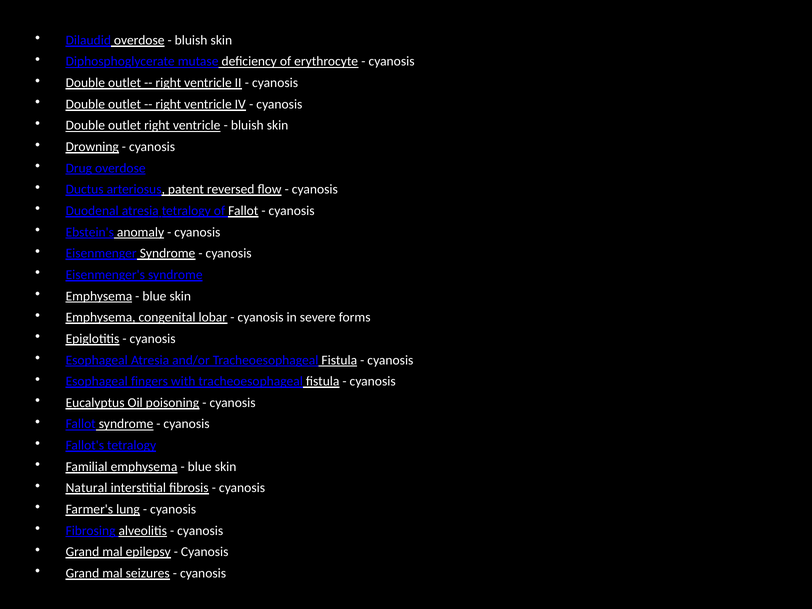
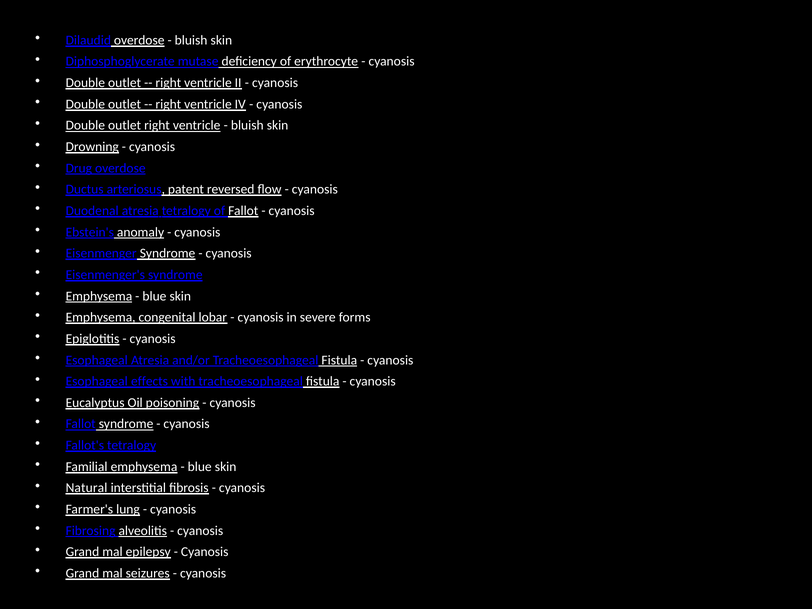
fingers: fingers -> effects
